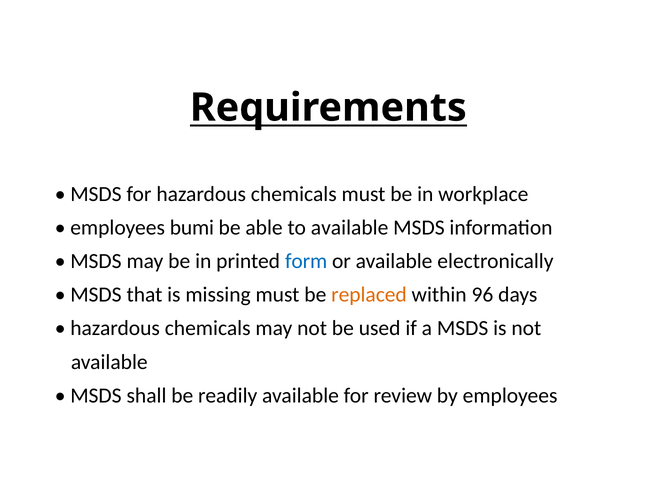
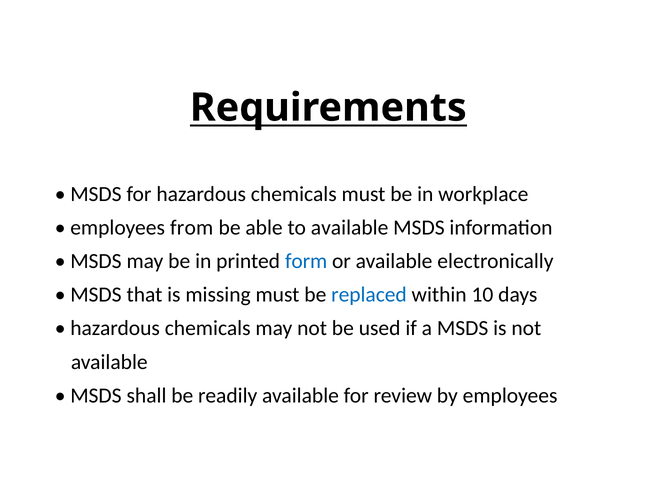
bumi: bumi -> from
replaced colour: orange -> blue
96: 96 -> 10
